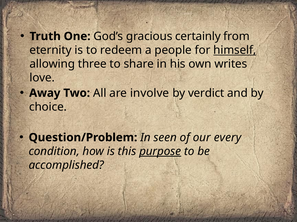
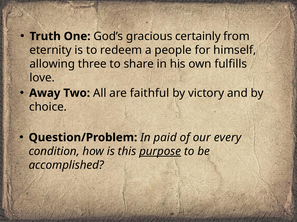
himself underline: present -> none
writes: writes -> fulfills
involve: involve -> faithful
verdict: verdict -> victory
seen: seen -> paid
